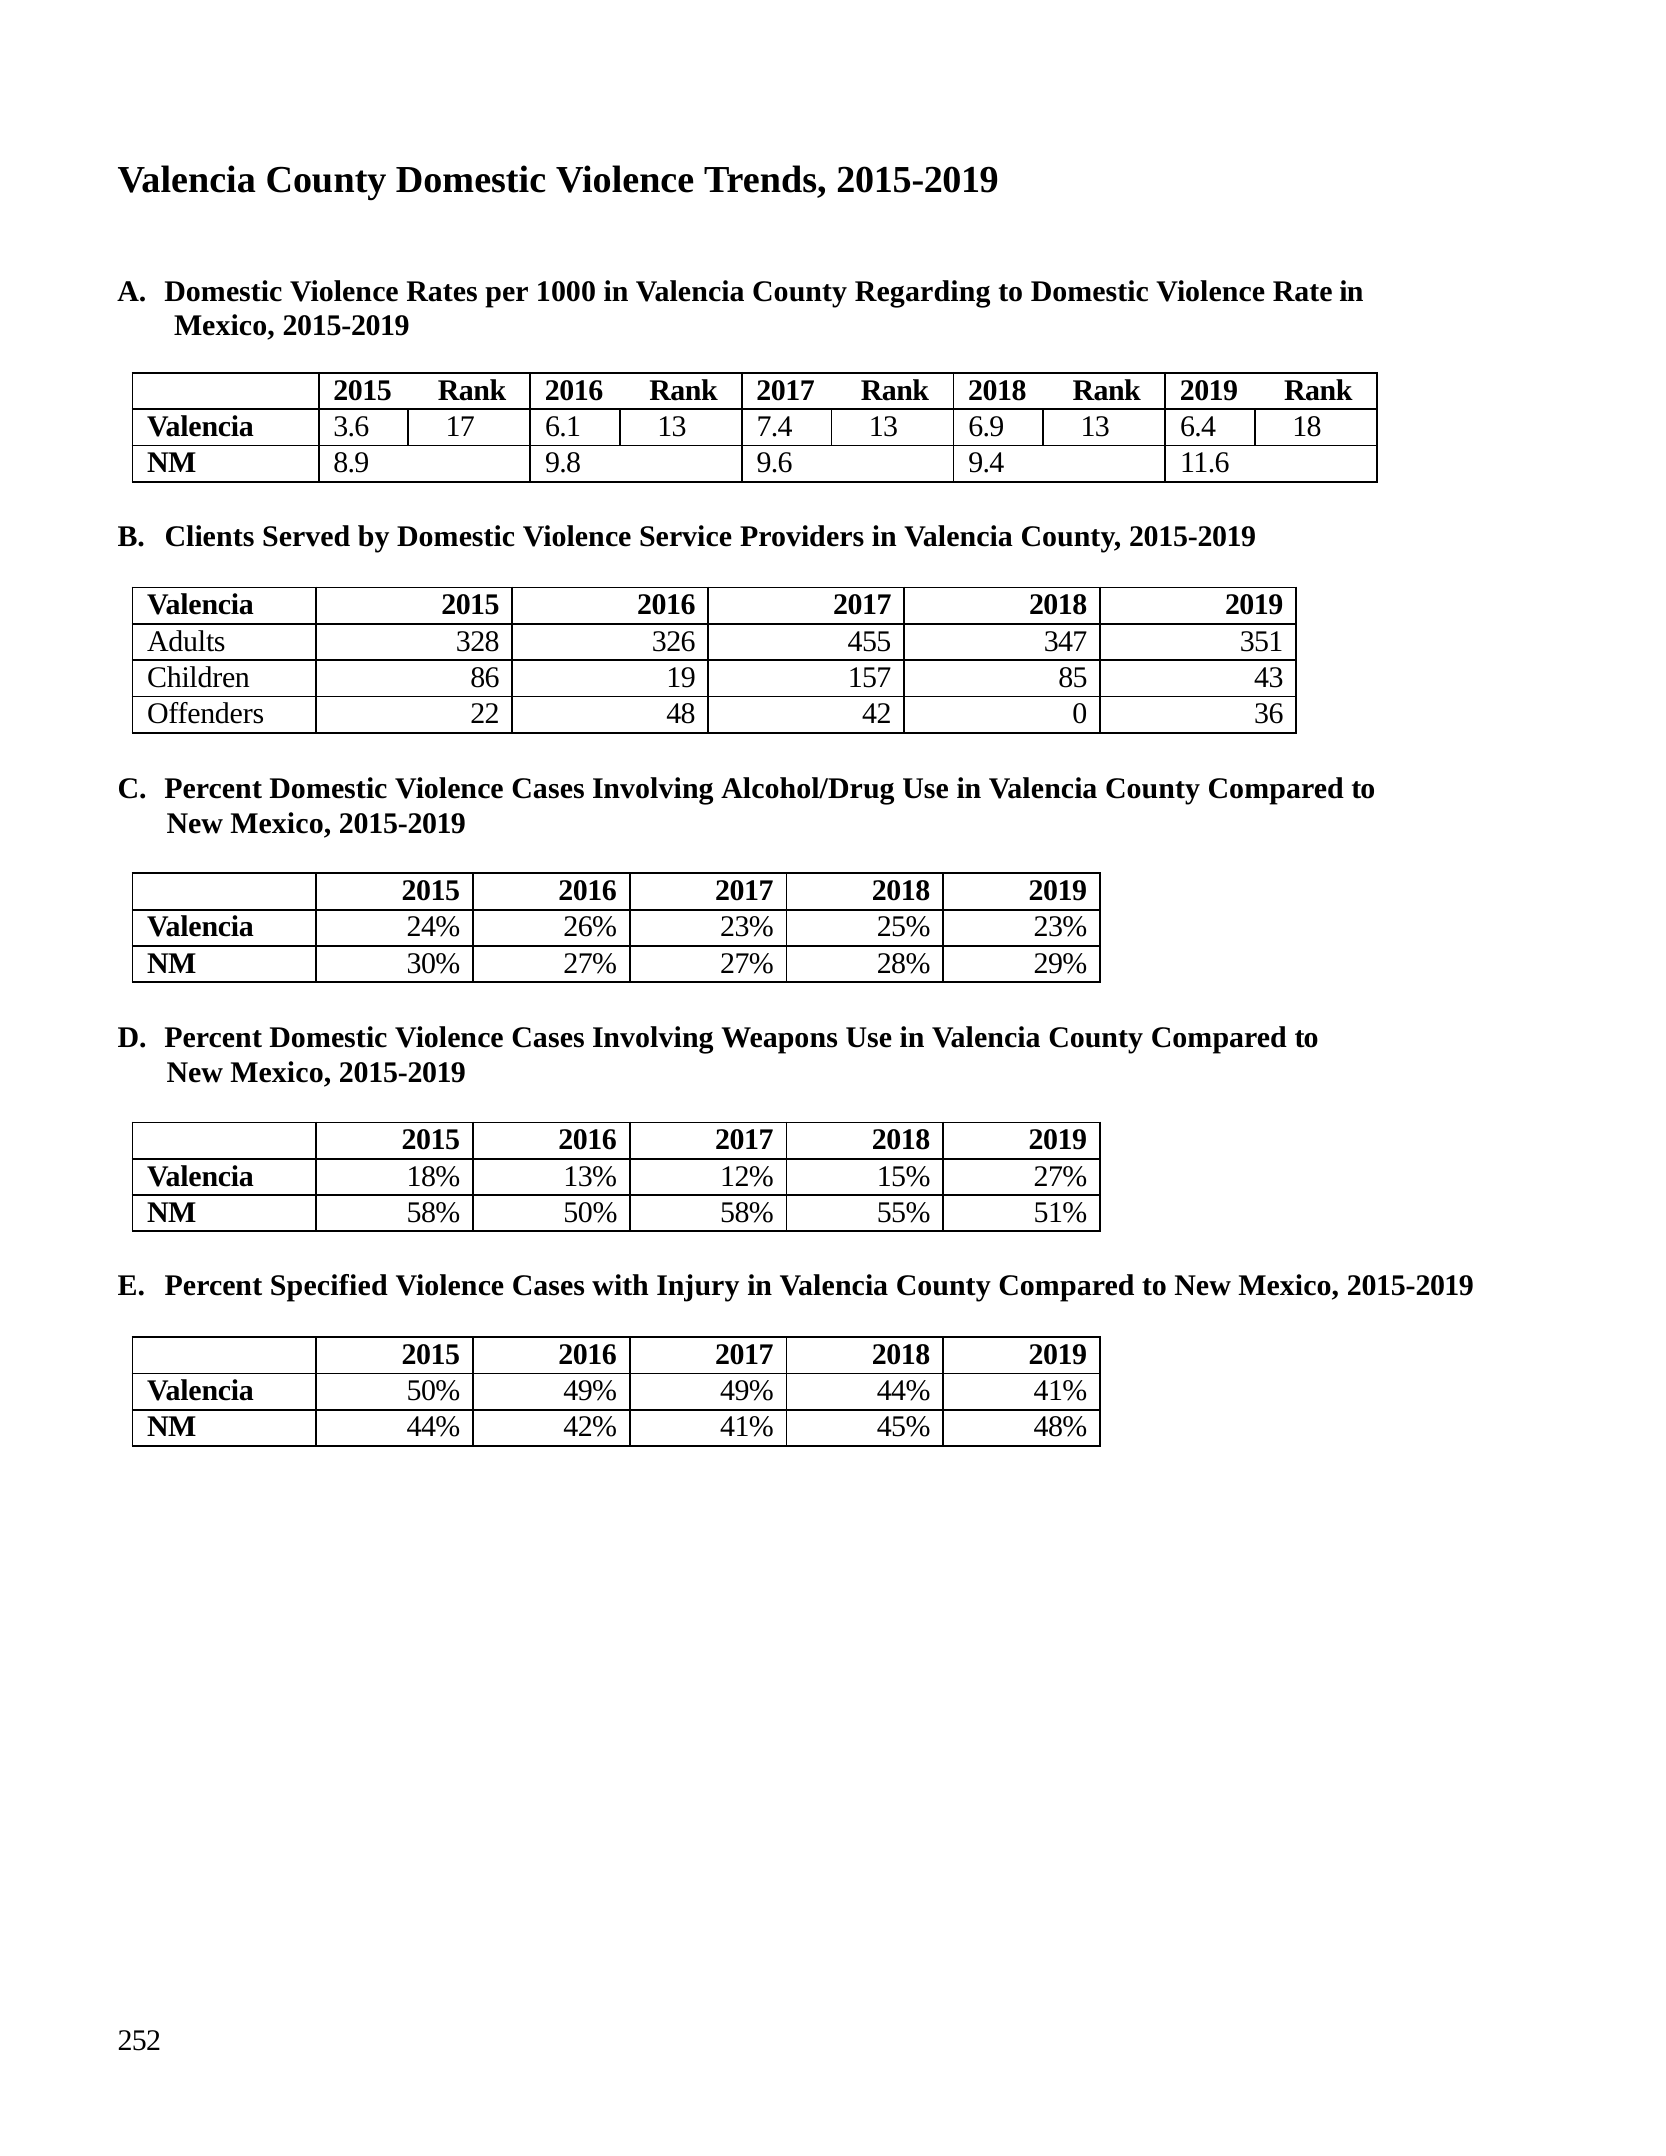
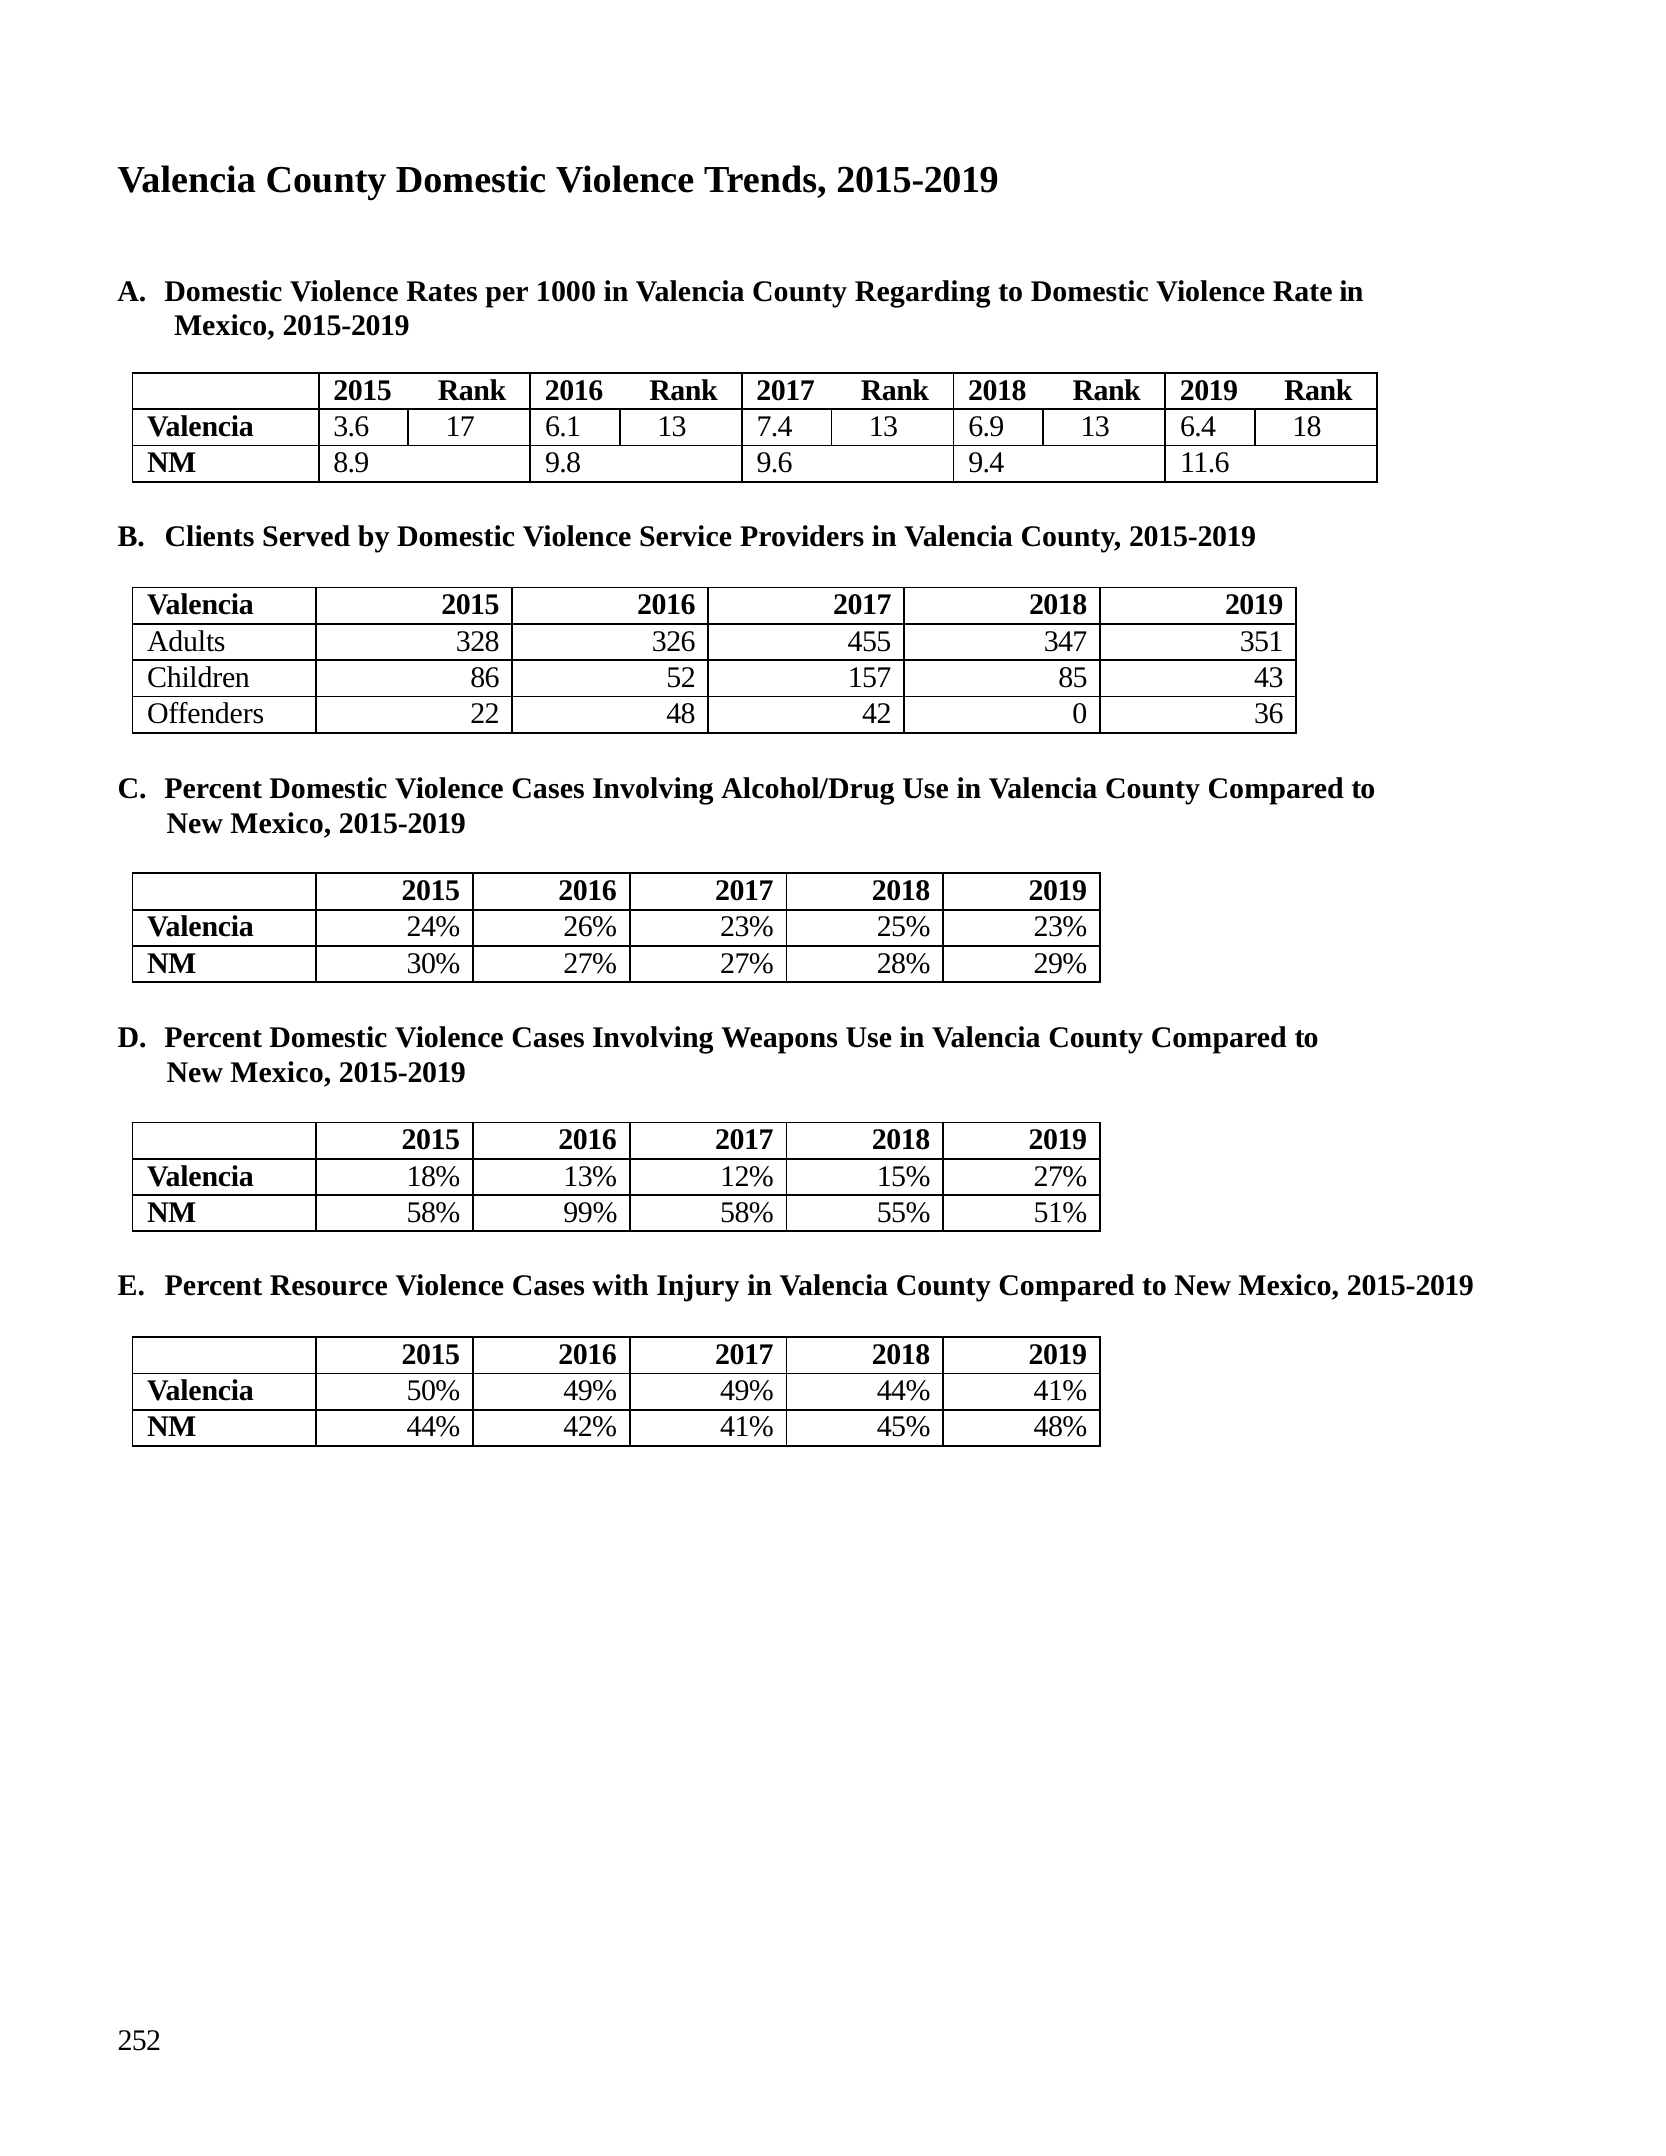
19: 19 -> 52
58% 50%: 50% -> 99%
Specified: Specified -> Resource
